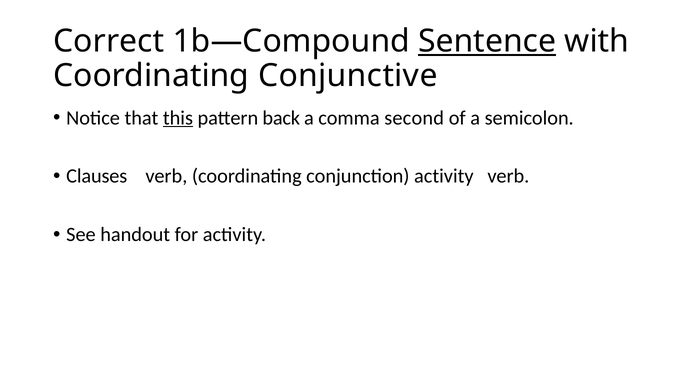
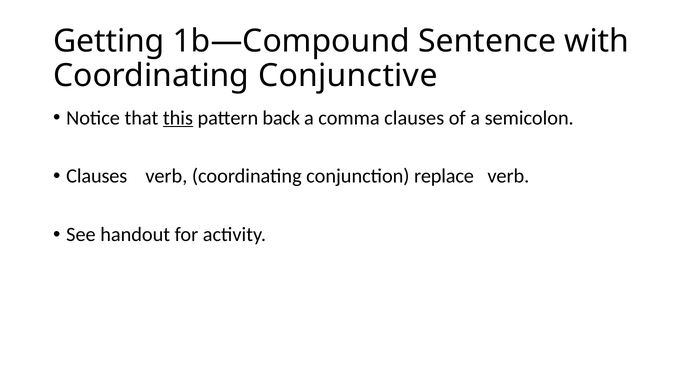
Correct: Correct -> Getting
Sentence underline: present -> none
comma second: second -> clauses
conjunction activity: activity -> replace
